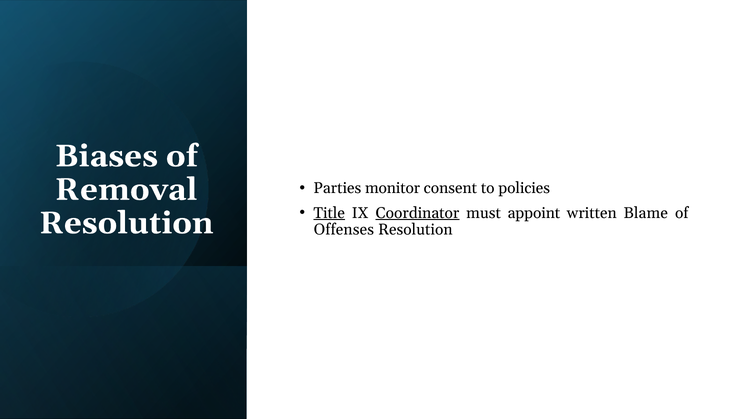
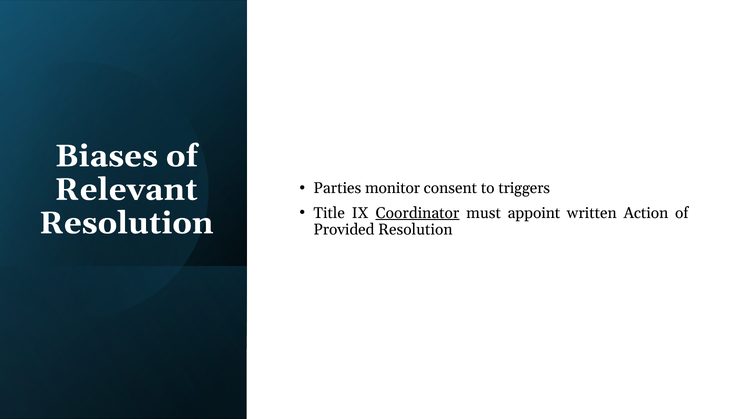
Removal: Removal -> Relevant
policies: policies -> triggers
Title underline: present -> none
Blame: Blame -> Action
Offenses: Offenses -> Provided
